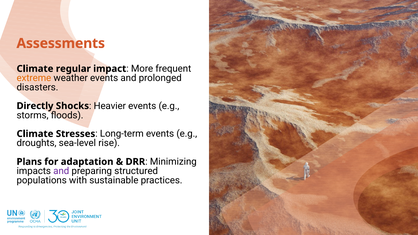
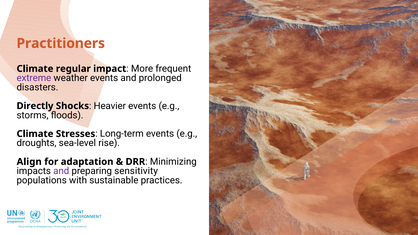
Assessments: Assessments -> Practitioners
extreme colour: orange -> purple
Plans: Plans -> Align
structured: structured -> sensitivity
